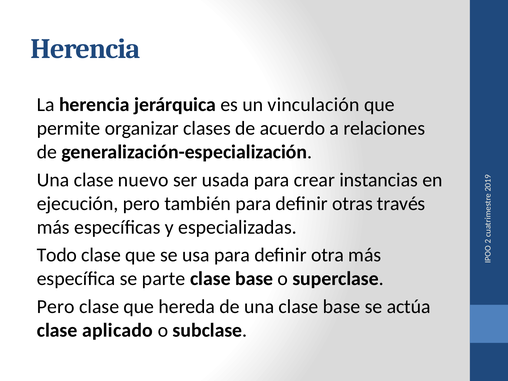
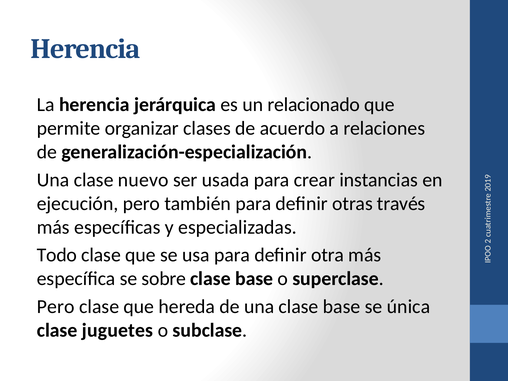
vinculación: vinculación -> relacionado
parte: parte -> sobre
actúa: actúa -> única
aplicado: aplicado -> juguetes
